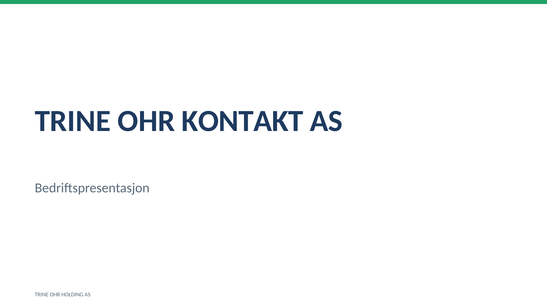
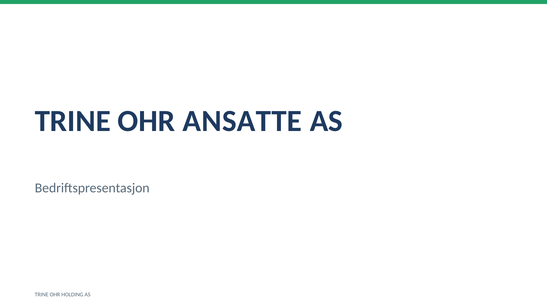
KONTAKT: KONTAKT -> ANSATTE
